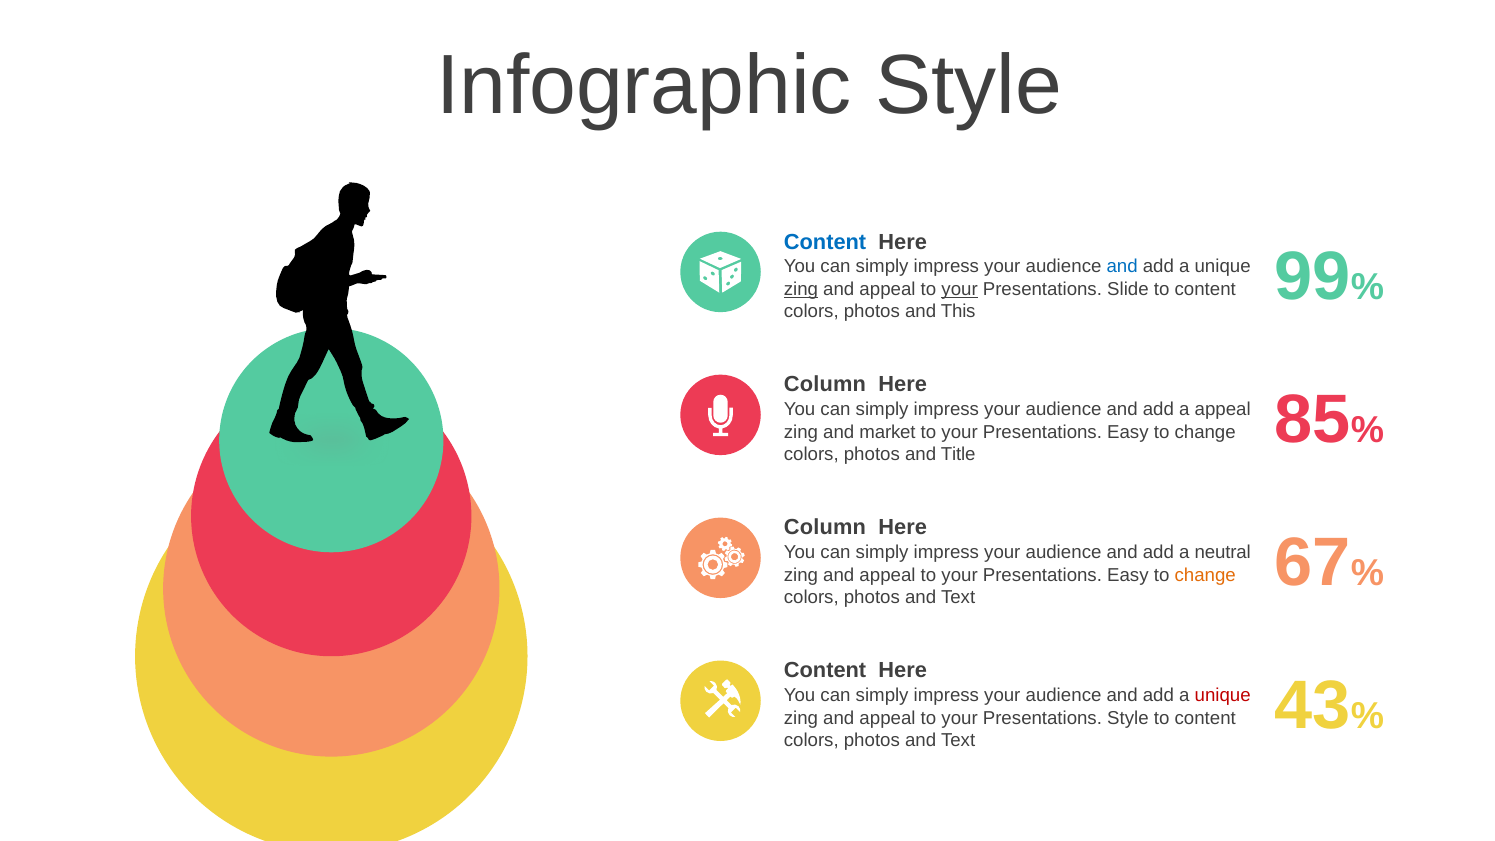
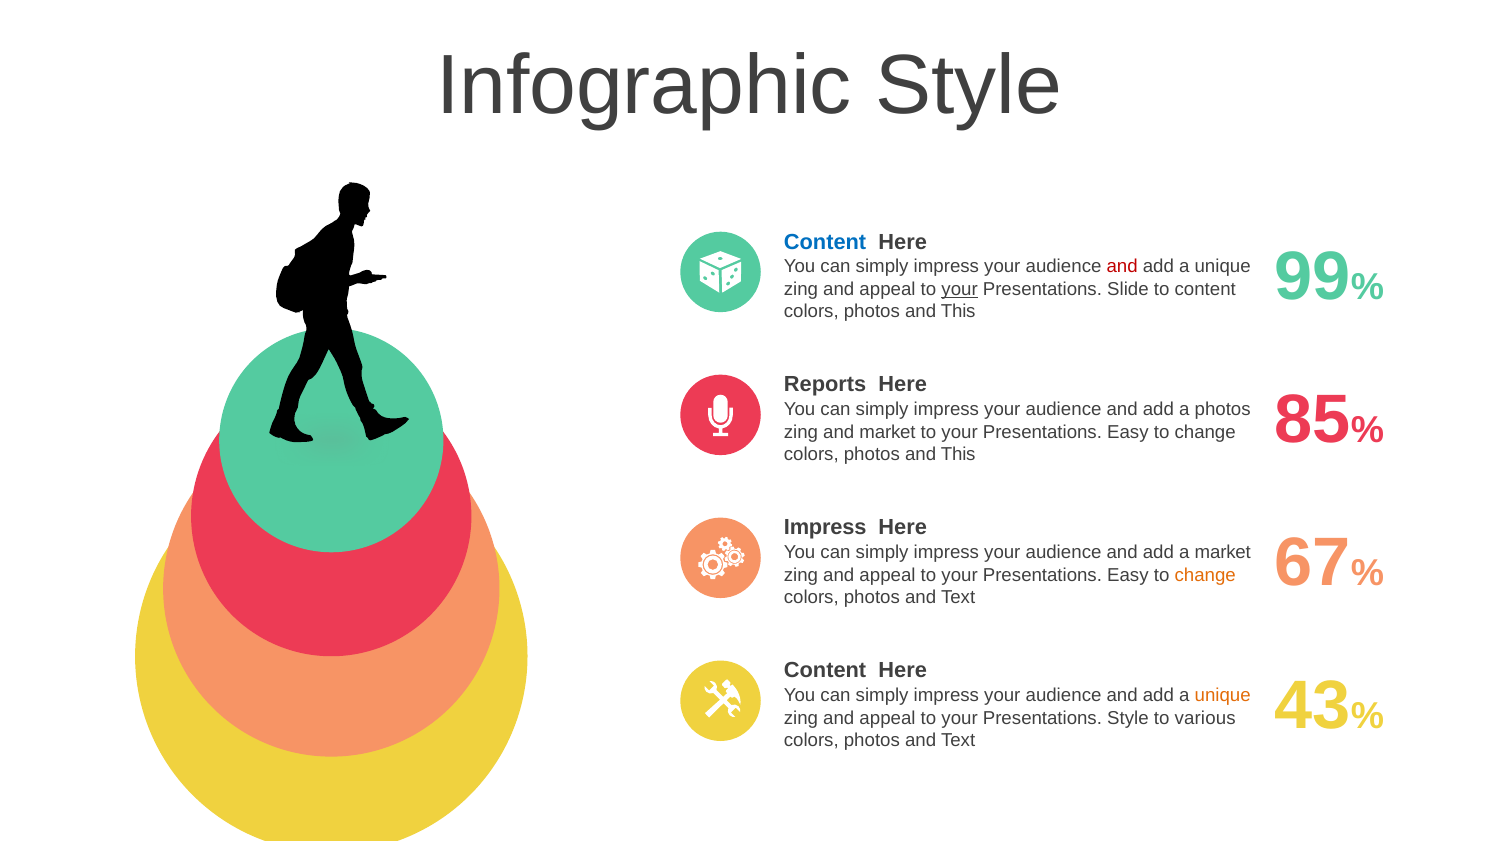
and at (1122, 267) colour: blue -> red
zing at (801, 289) underline: present -> none
Column at (825, 385): Column -> Reports
a appeal: appeal -> photos
Title at (958, 455): Title -> This
Column at (825, 528): Column -> Impress
a neutral: neutral -> market
unique at (1223, 696) colour: red -> orange
content at (1205, 718): content -> various
